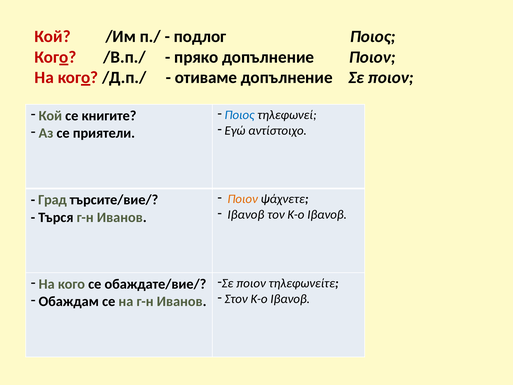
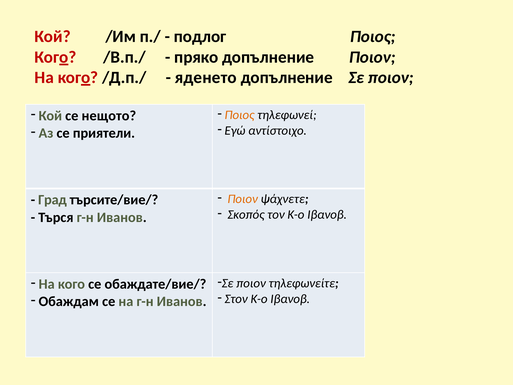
отиваме: отиваме -> яденето
Ποιος at (239, 115) colour: blue -> orange
книгите: книгите -> нещото
Ιβανοβ at (246, 215): Ιβανοβ -> Σκοπός
